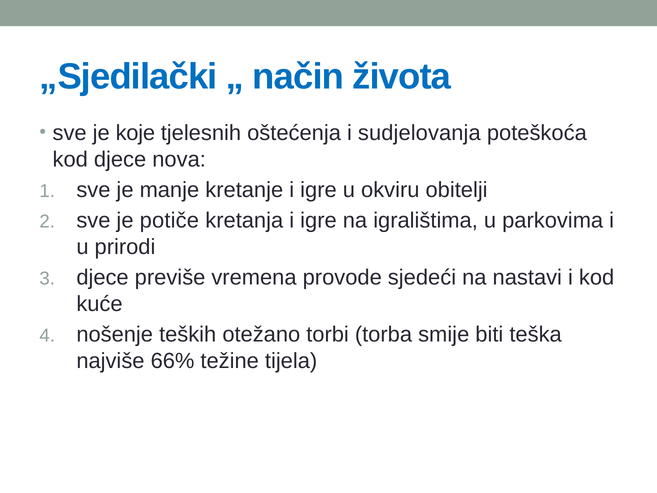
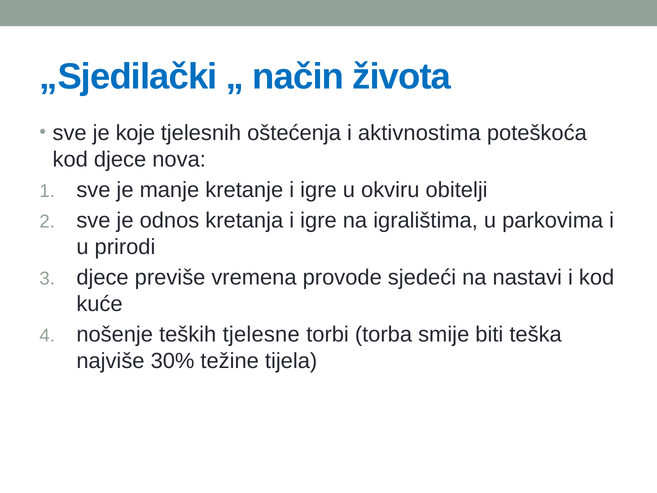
sudjelovanja: sudjelovanja -> aktivnostima
potiče: potiče -> odnos
otežano: otežano -> tjelesne
66%: 66% -> 30%
